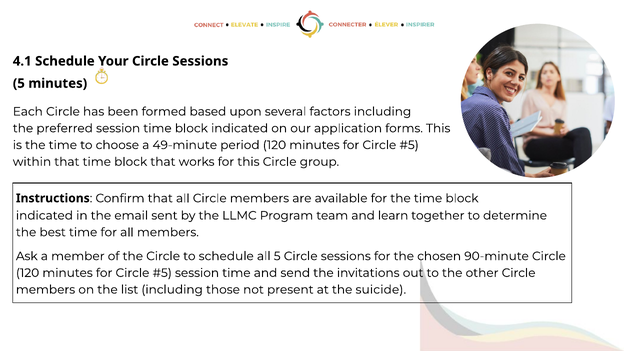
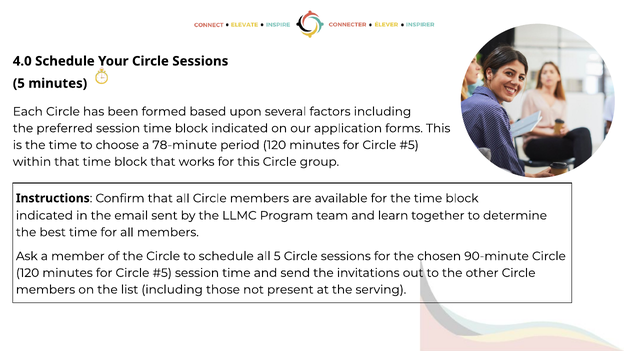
4.1: 4.1 -> 4.0
49-minute: 49-minute -> 78-minute
suicide: suicide -> serving
